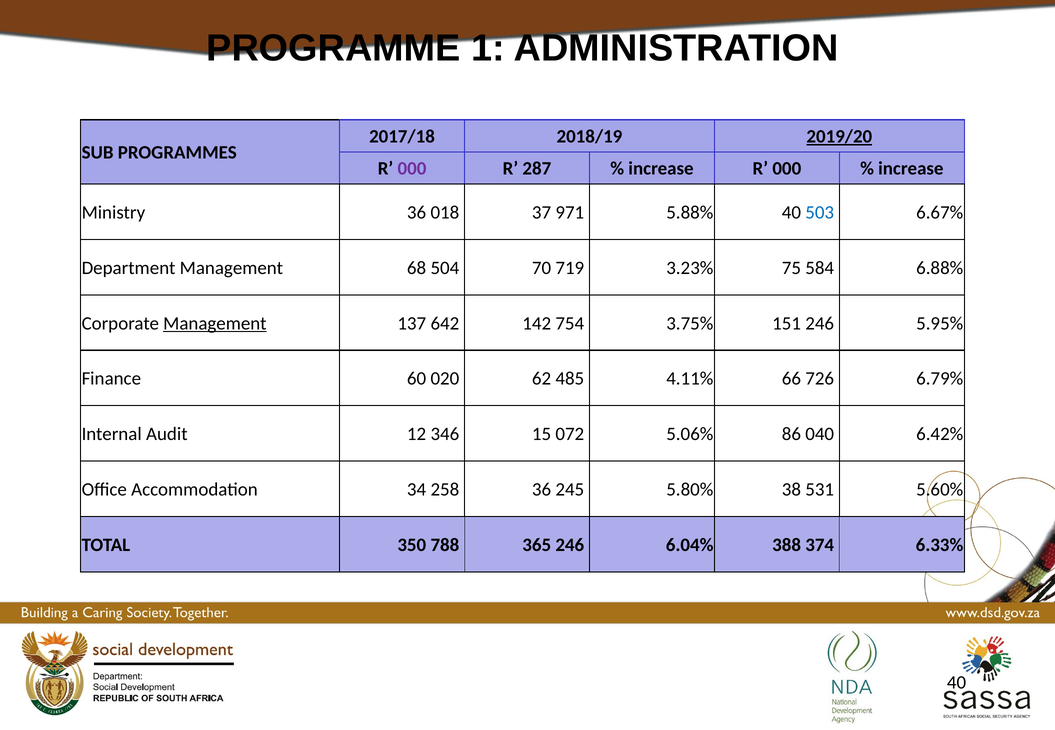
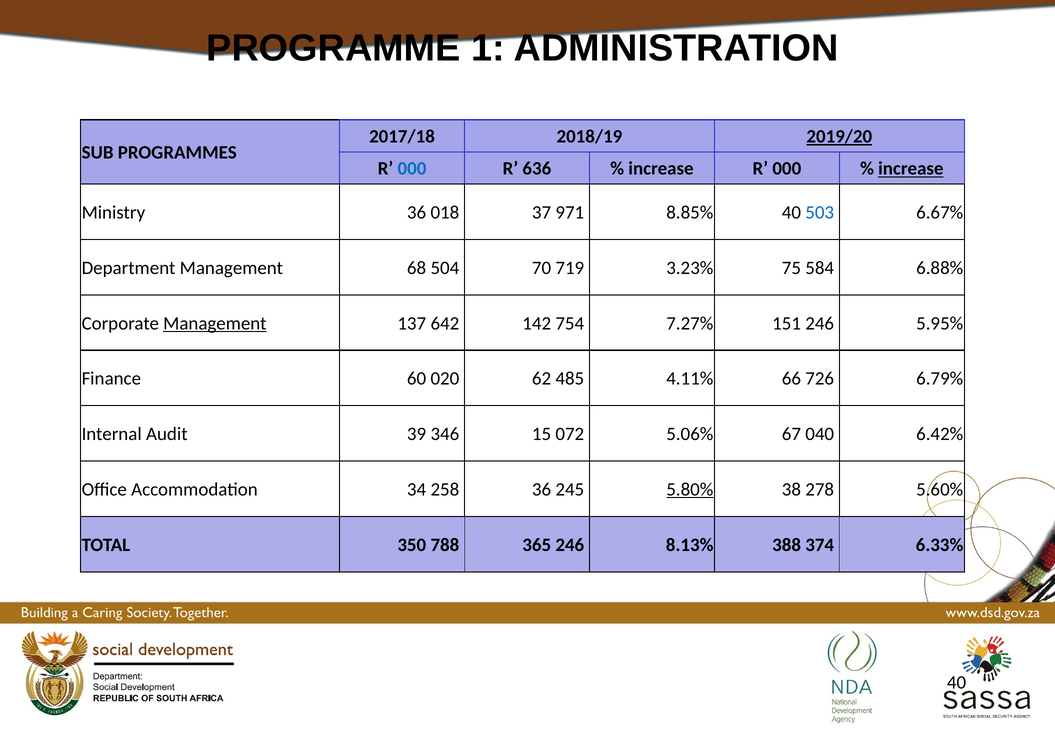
000 at (412, 169) colour: purple -> blue
287: 287 -> 636
increase at (911, 169) underline: none -> present
5.88%: 5.88% -> 8.85%
3.75%: 3.75% -> 7.27%
12: 12 -> 39
86: 86 -> 67
5.80% underline: none -> present
531: 531 -> 278
6.04%: 6.04% -> 8.13%
